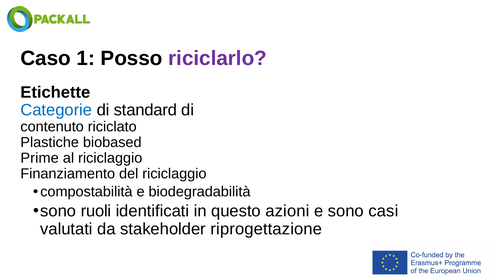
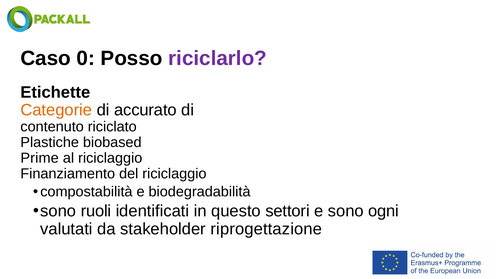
1: 1 -> 0
Categorie colour: blue -> orange
standard: standard -> accurato
azioni: azioni -> settori
casi: casi -> ogni
